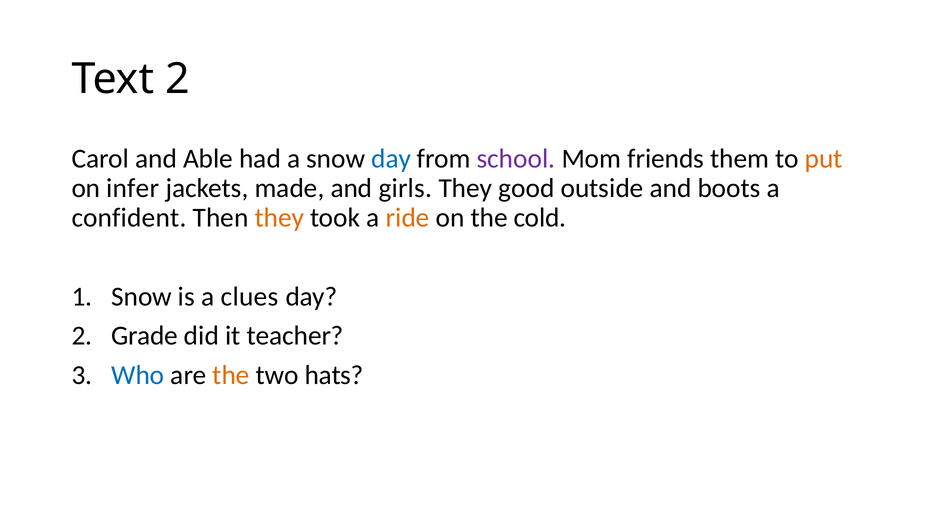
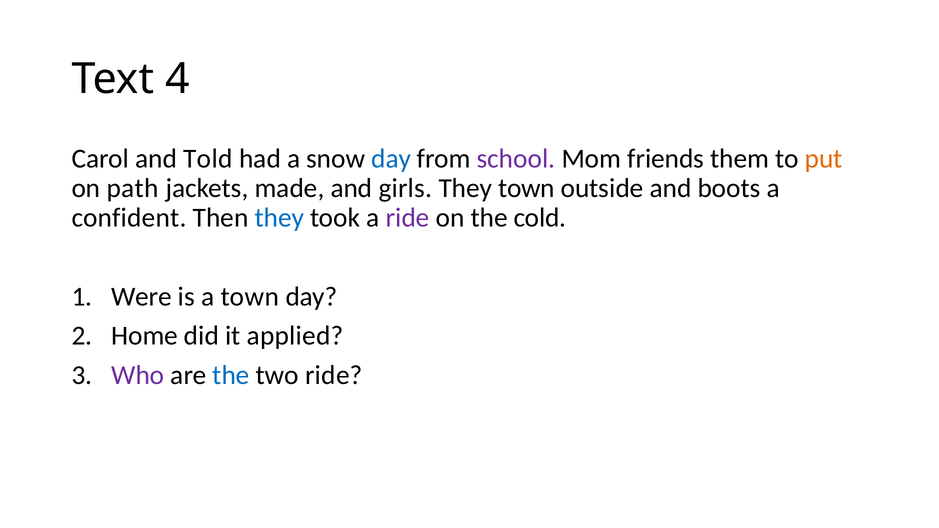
Text 2: 2 -> 4
Able: Able -> Told
infer: infer -> path
They good: good -> town
they at (279, 218) colour: orange -> blue
ride at (408, 218) colour: orange -> purple
1 Snow: Snow -> Were
a clues: clues -> town
Grade: Grade -> Home
teacher: teacher -> applied
Who colour: blue -> purple
the at (231, 375) colour: orange -> blue
two hats: hats -> ride
